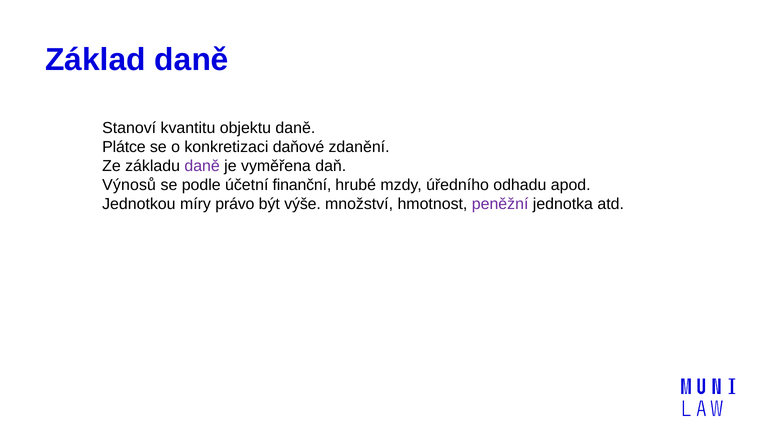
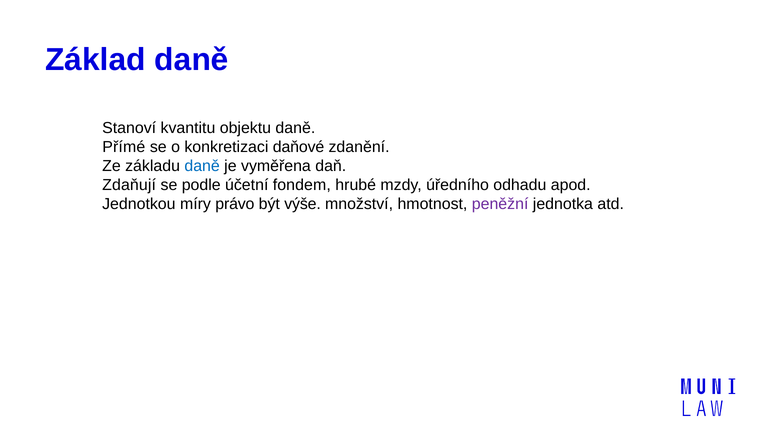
Plátce: Plátce -> Přímé
daně at (202, 166) colour: purple -> blue
Výnosů: Výnosů -> Zdaňují
finanční: finanční -> fondem
